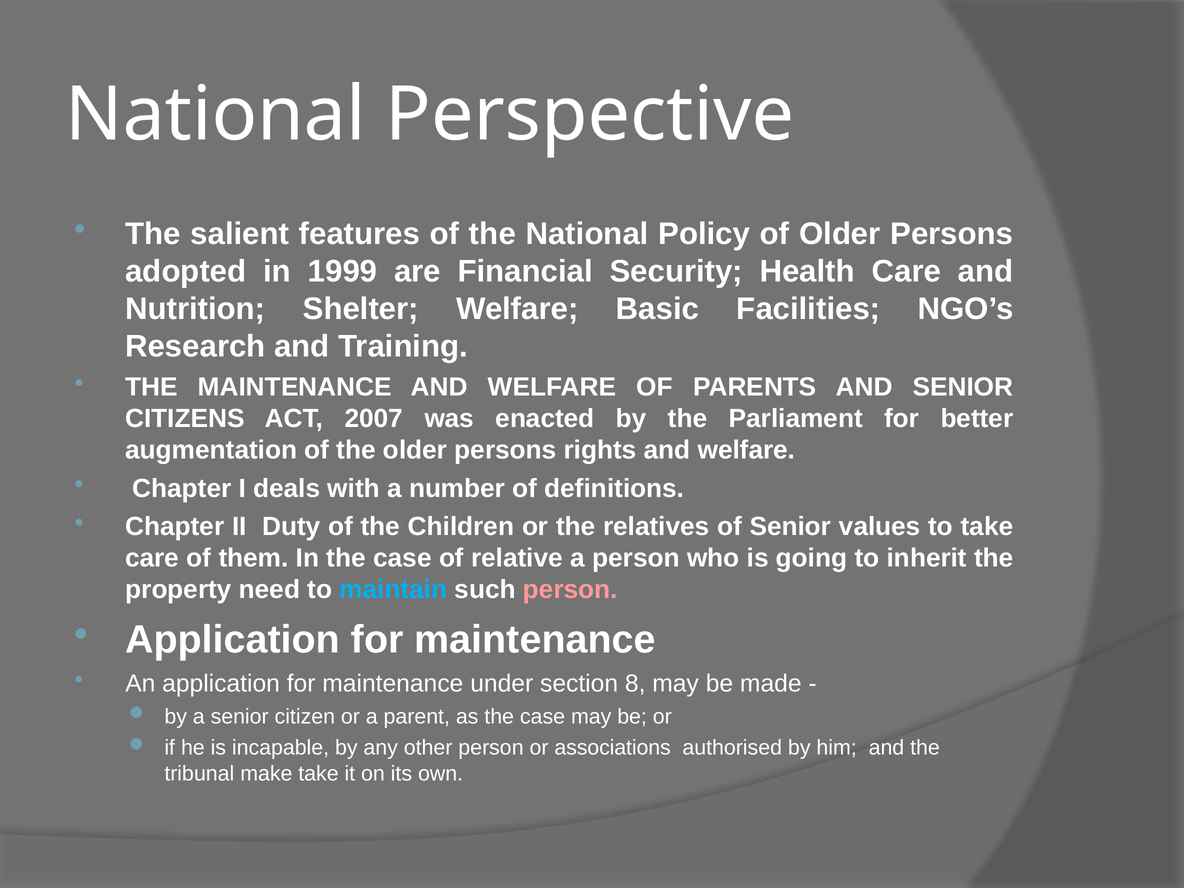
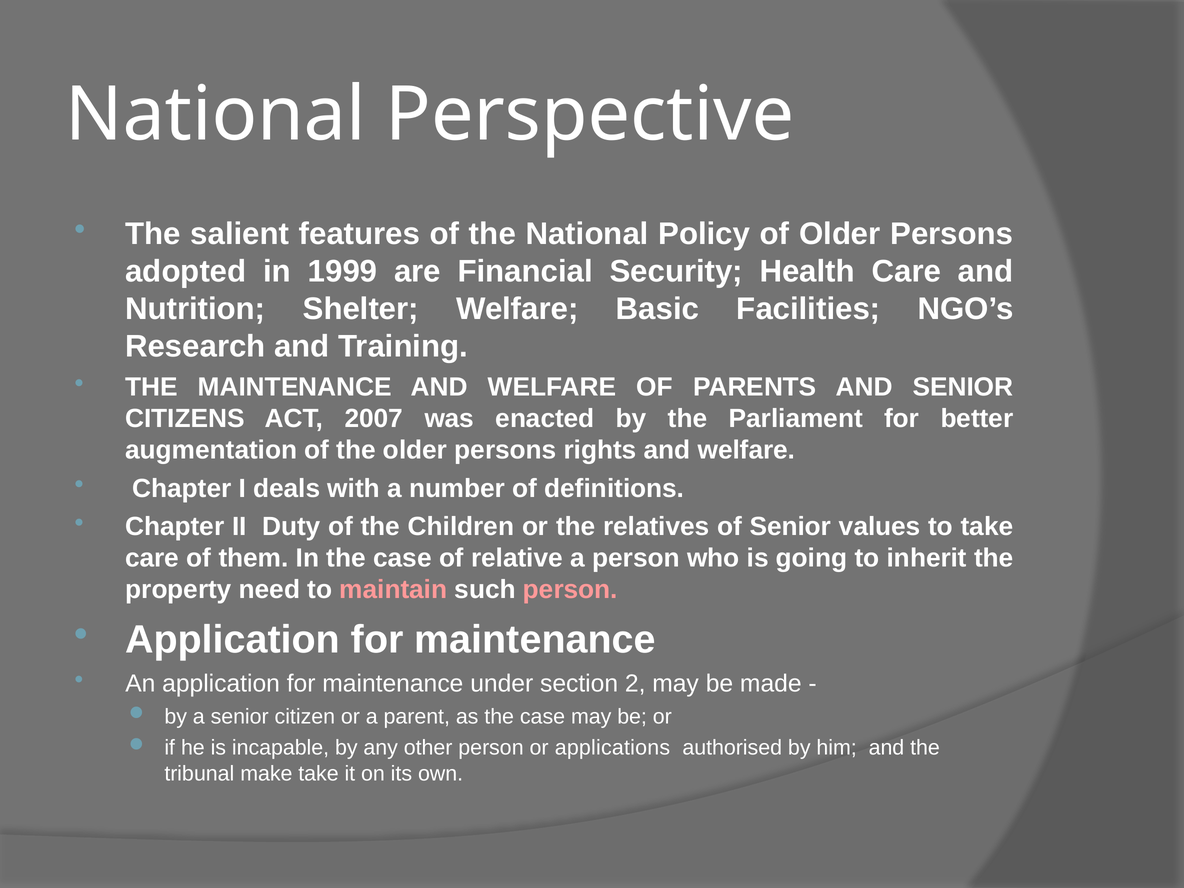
maintain colour: light blue -> pink
8: 8 -> 2
associations: associations -> applications
